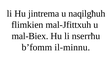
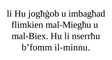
jintrema: jintrema -> jogħġob
naqilgħuh: naqilgħuh -> imbagħad
mal-Jfittxuh: mal-Jfittxuh -> mal-Miegħu
